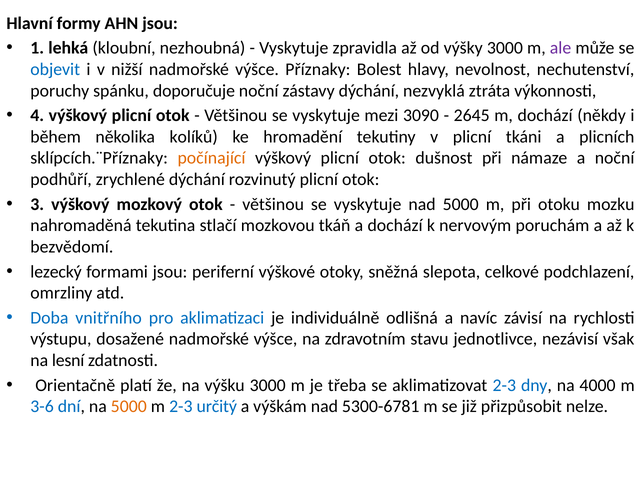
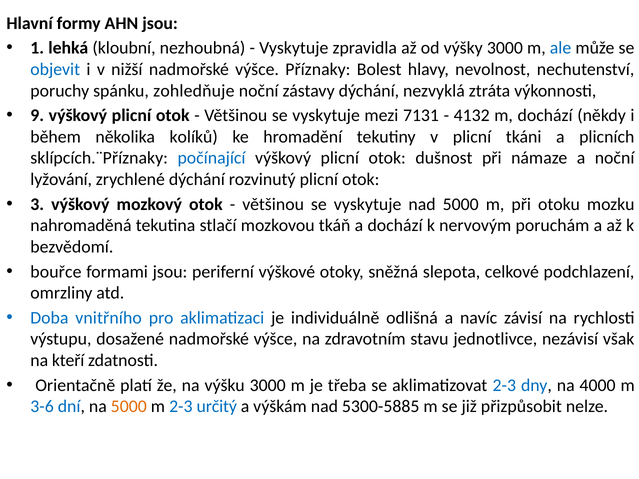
ale colour: purple -> blue
doporučuje: doporučuje -> zohledňuje
4: 4 -> 9
3090: 3090 -> 7131
2645: 2645 -> 4132
počínající colour: orange -> blue
podhůří: podhůří -> lyžování
lezecký: lezecký -> bouřce
lesní: lesní -> kteří
5300-6781: 5300-6781 -> 5300-5885
